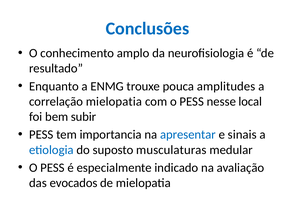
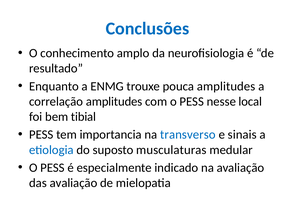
correlação mielopatia: mielopatia -> amplitudes
subir: subir -> tibial
apresentar: apresentar -> transverso
das evocados: evocados -> avaliação
